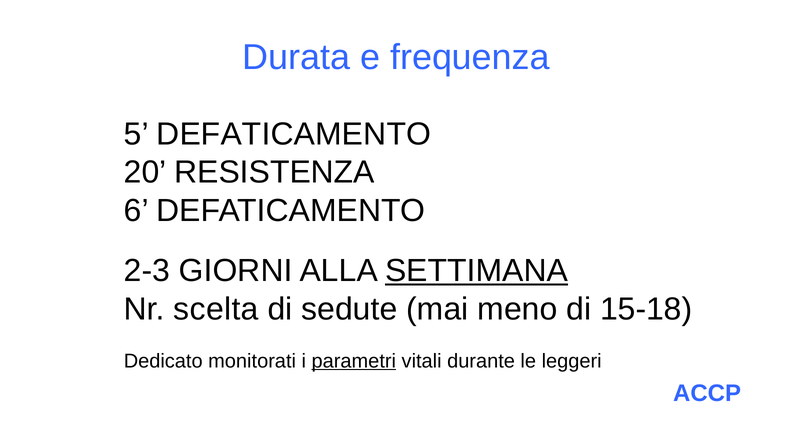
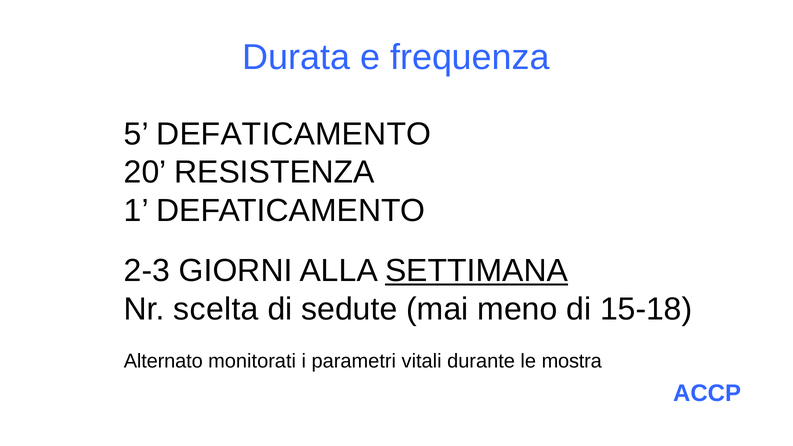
6: 6 -> 1
Dedicato: Dedicato -> Alternato
parametri underline: present -> none
leggeri: leggeri -> mostra
